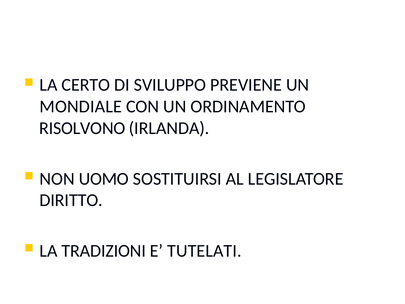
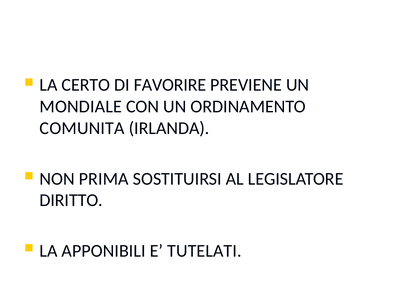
SVILUPPO: SVILUPPO -> FAVORIRE
RISOLVONO: RISOLVONO -> COMUNITA
UOMO: UOMO -> PRIMA
TRADIZIONI: TRADIZIONI -> APPONIBILI
